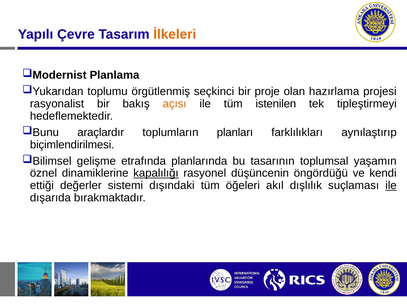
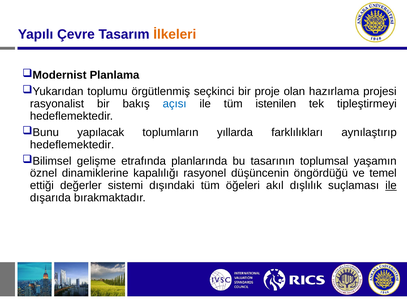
açısı colour: orange -> blue
araçlardır: araçlardır -> yapılacak
planları: planları -> yıllarda
biçimlendirilmesi at (72, 145): biçimlendirilmesi -> hedeflemektedir
kapalılığı underline: present -> none
kendi: kendi -> temel
